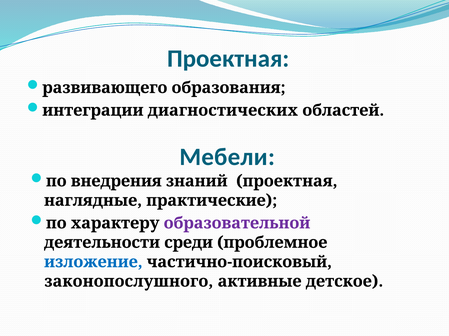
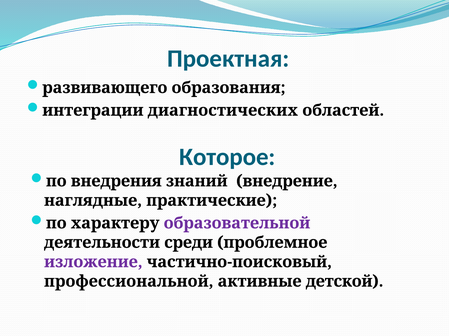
Мебели: Мебели -> Которое
знаний проектная: проектная -> внедрение
изложение colour: blue -> purple
законопослушного: законопослушного -> профессиональной
детское: детское -> детской
